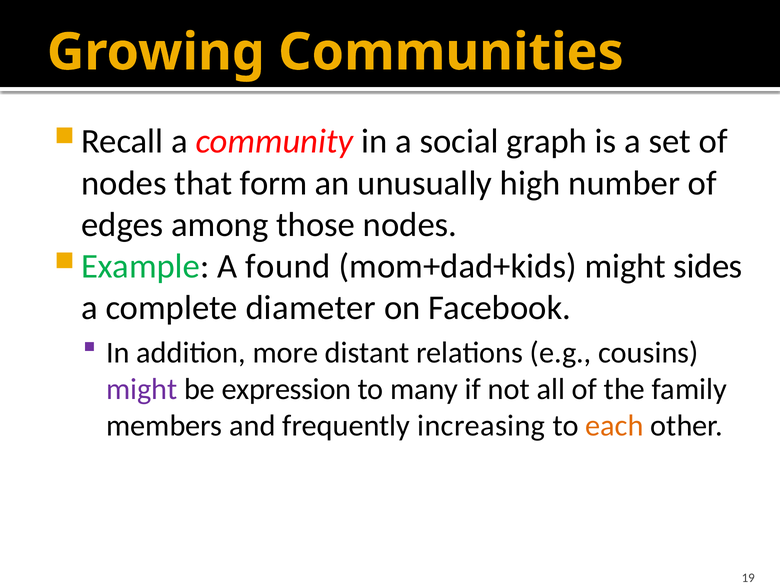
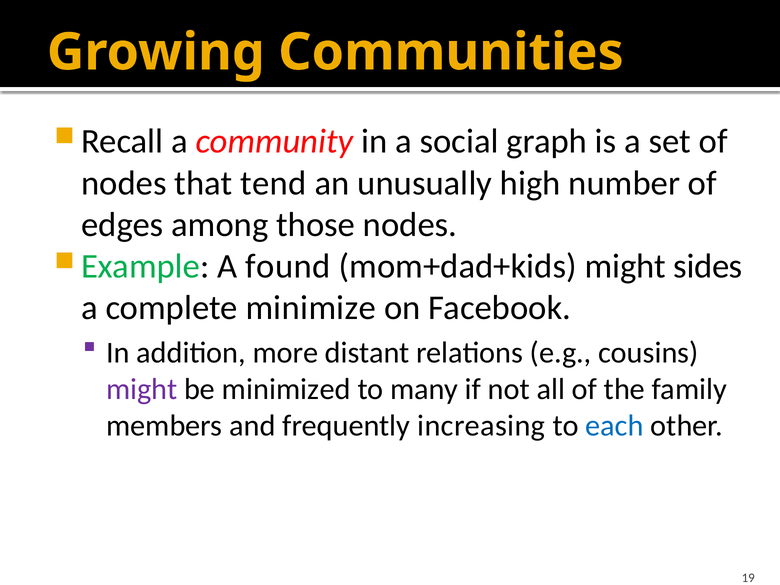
form: form -> tend
diameter: diameter -> minimize
expression: expression -> minimized
each colour: orange -> blue
